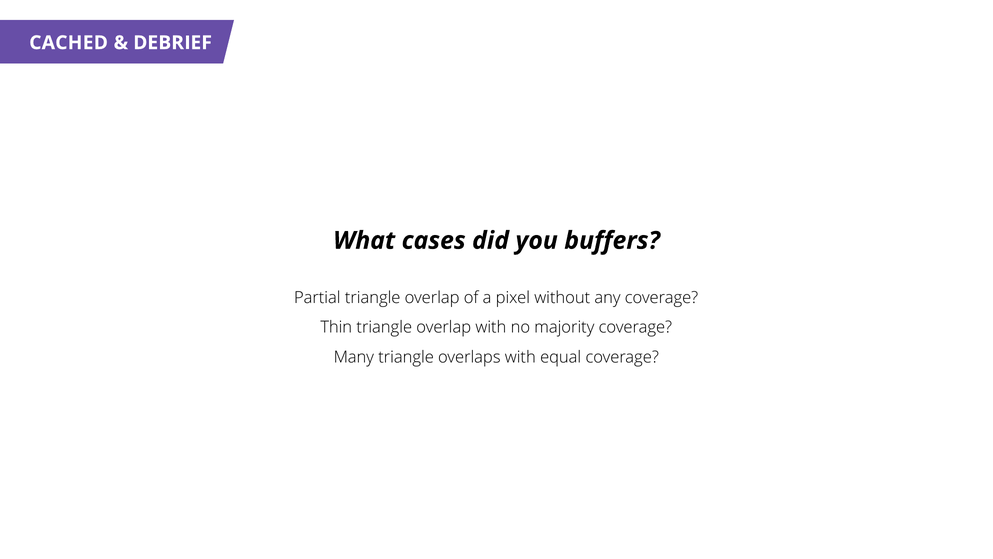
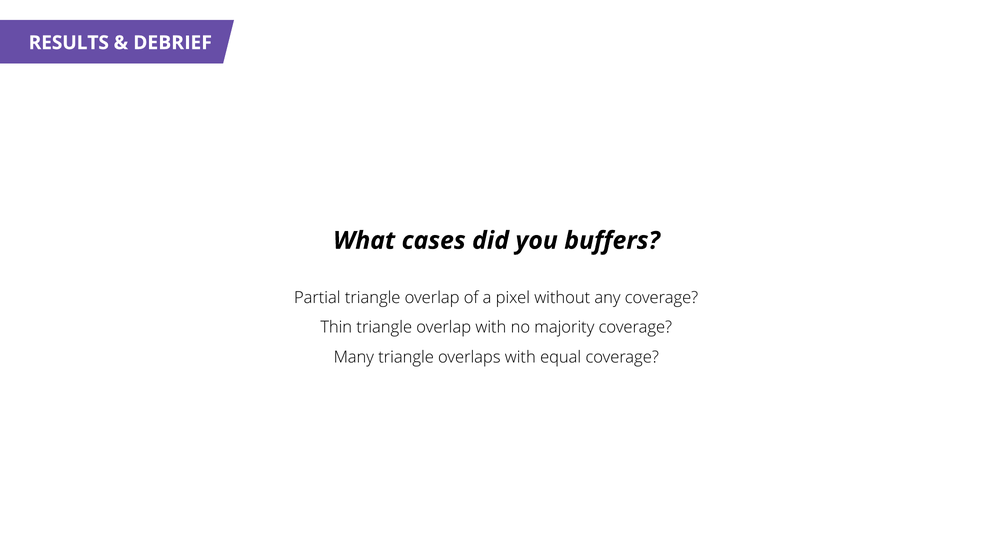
CACHED: CACHED -> RESULTS
